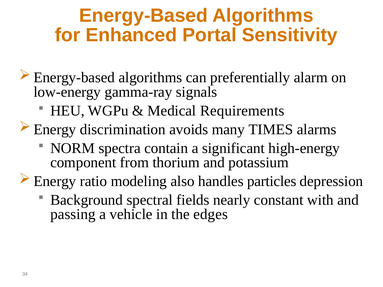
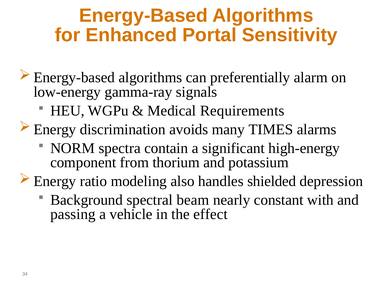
particles: particles -> shielded
fields: fields -> beam
edges: edges -> effect
